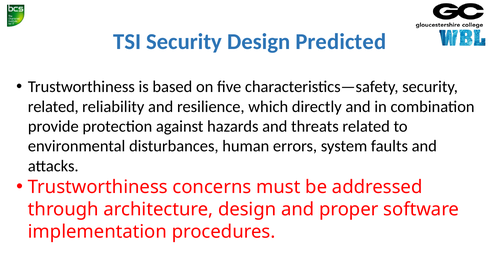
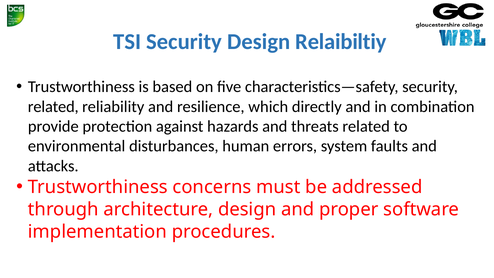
Predicted: Predicted -> Relaibiltiy
